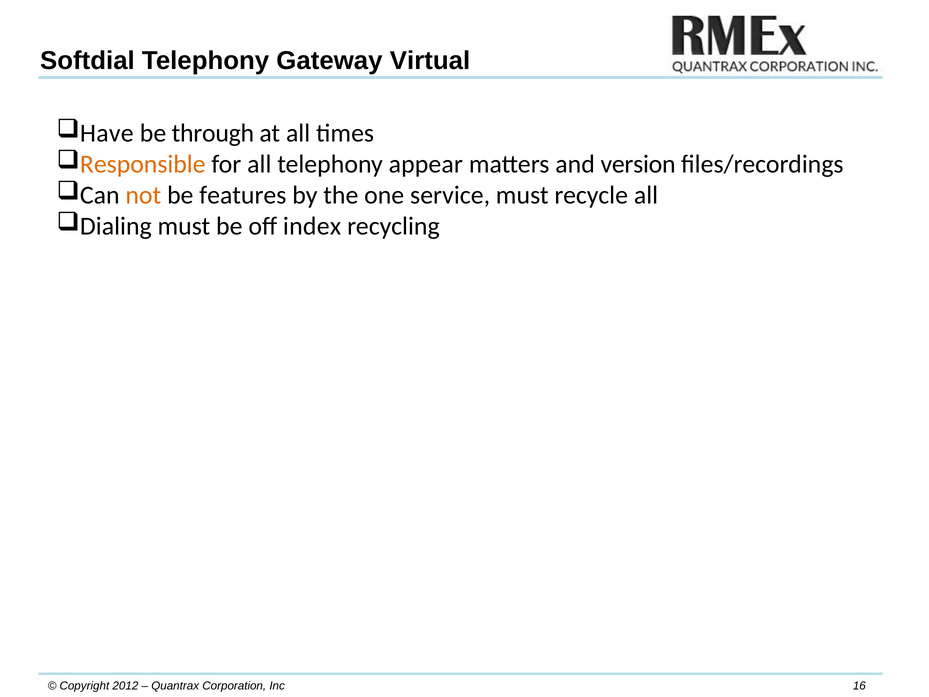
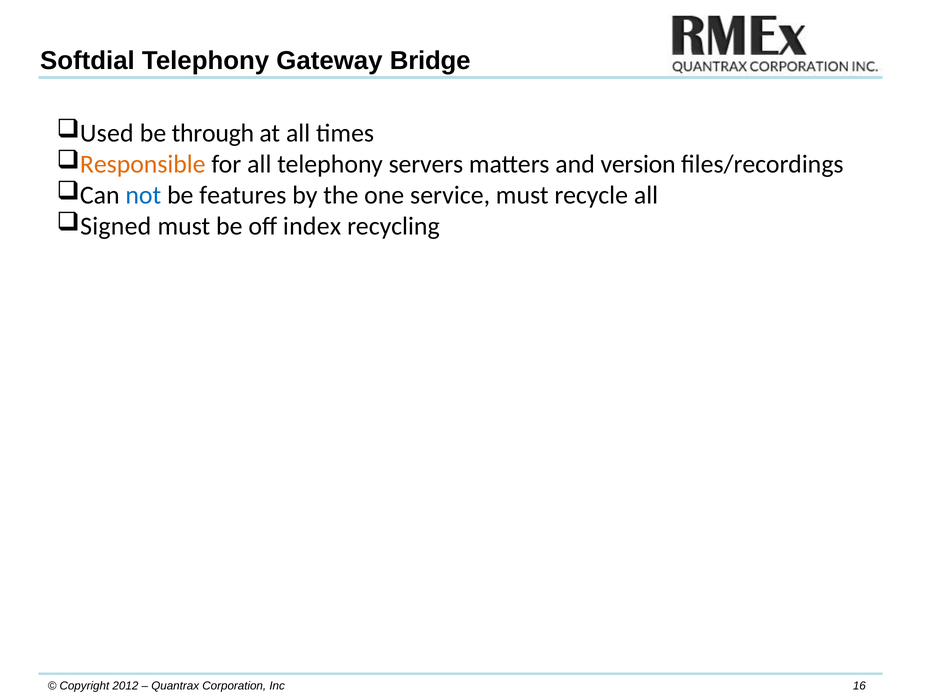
Virtual: Virtual -> Bridge
Have: Have -> Used
appear: appear -> servers
not colour: orange -> blue
Dialing: Dialing -> Signed
